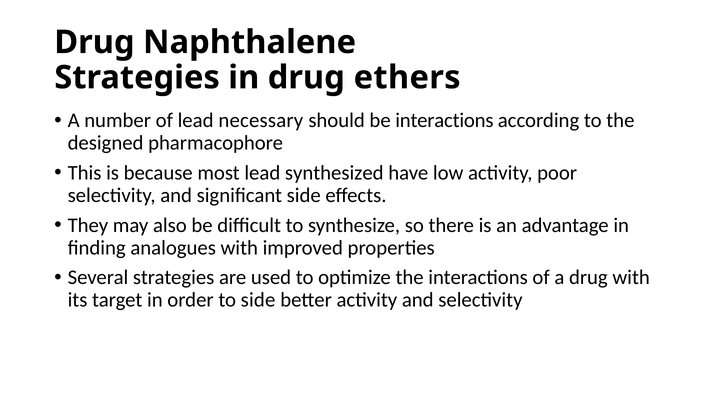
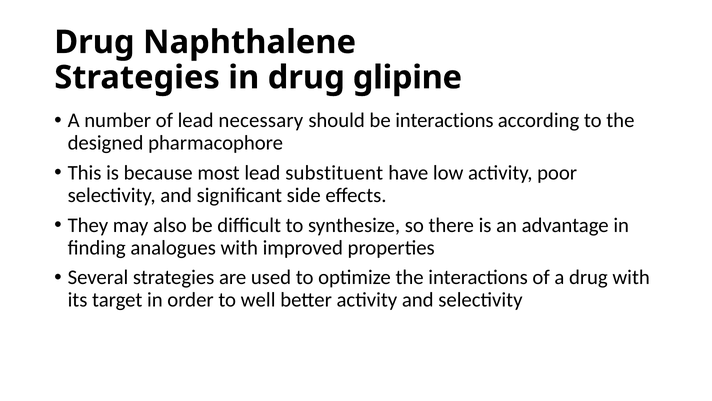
ethers: ethers -> glipine
synthesized: synthesized -> substituent
to side: side -> well
